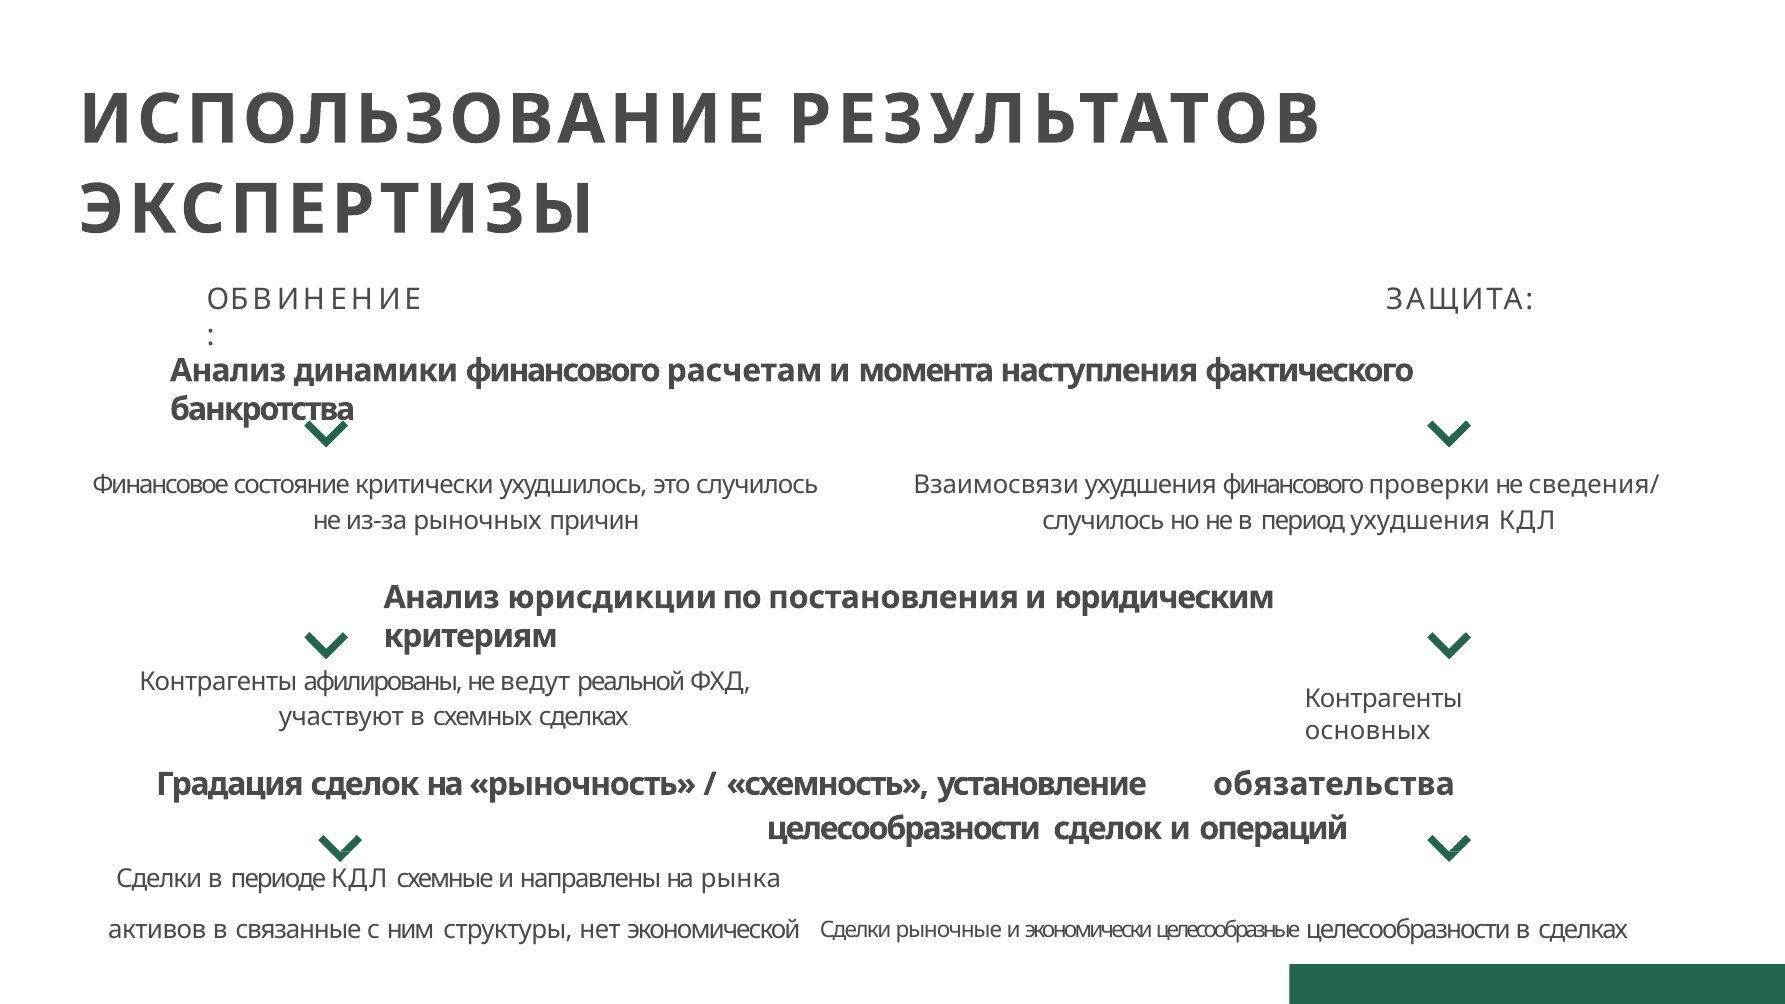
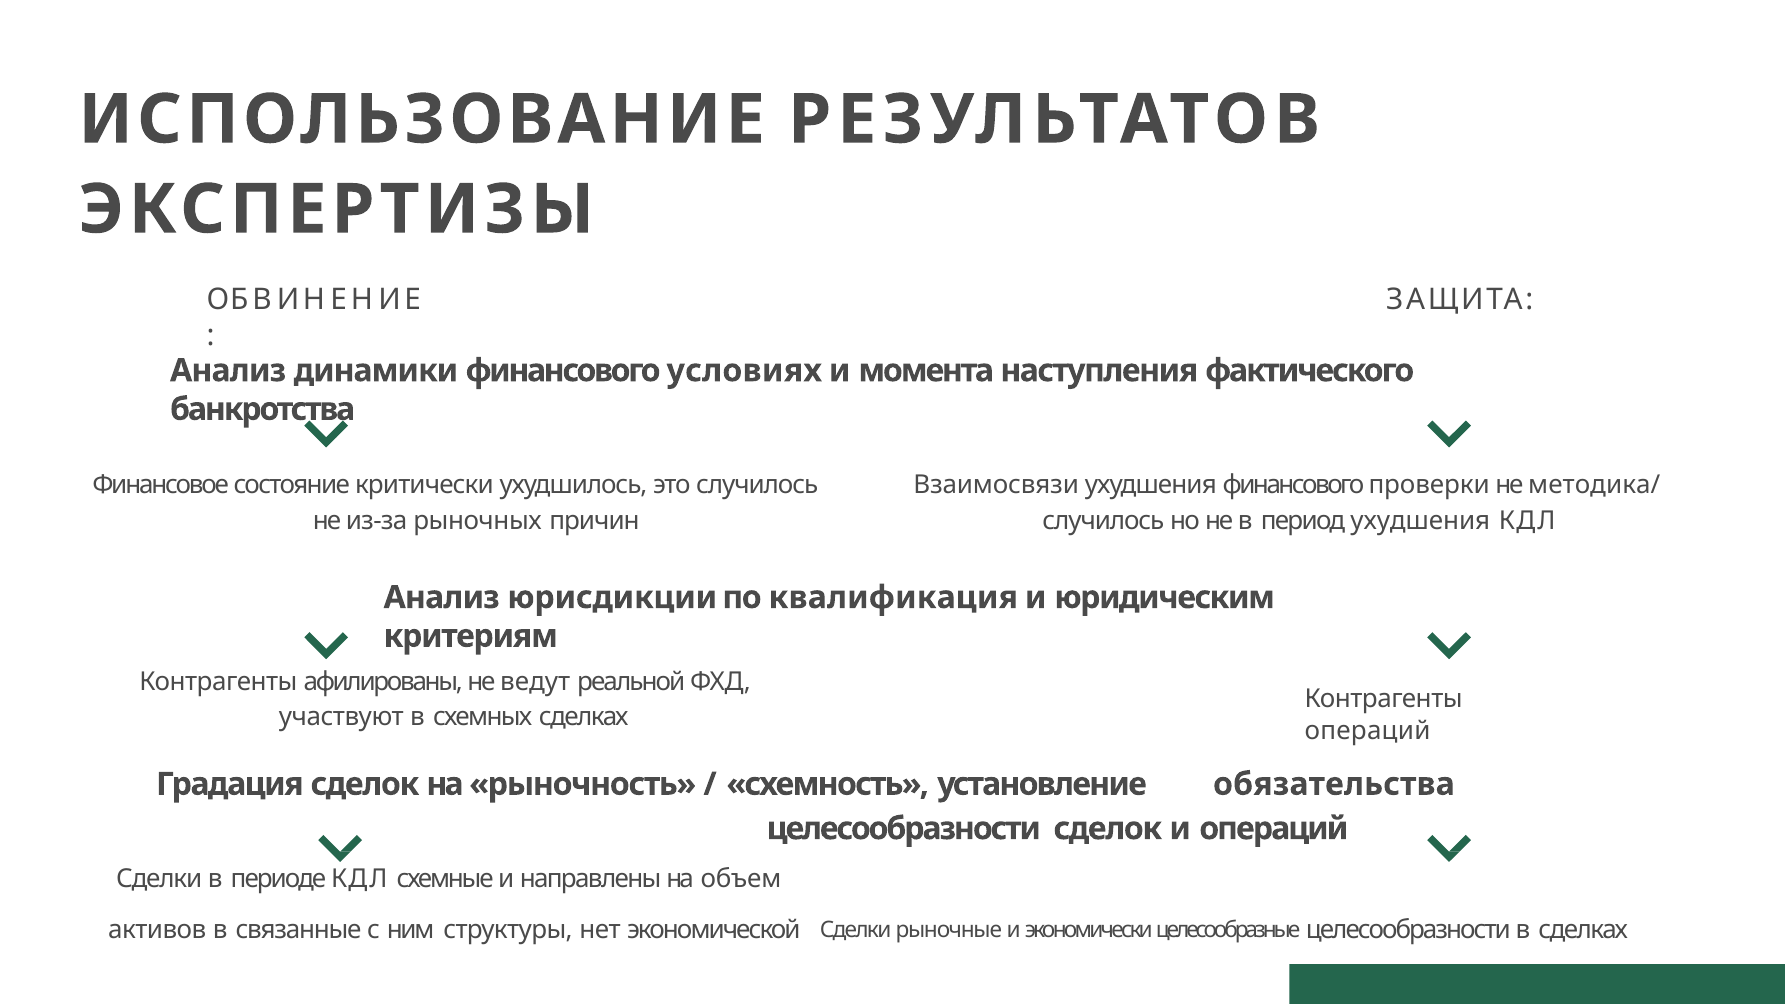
расчетам: расчетам -> условиях
сведения/: сведения/ -> методика/
постановления: постановления -> квалификация
основных at (1368, 730): основных -> операций
рынка: рынка -> объем
